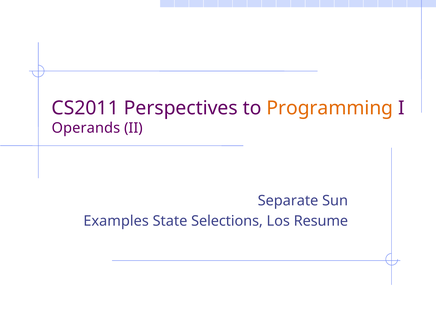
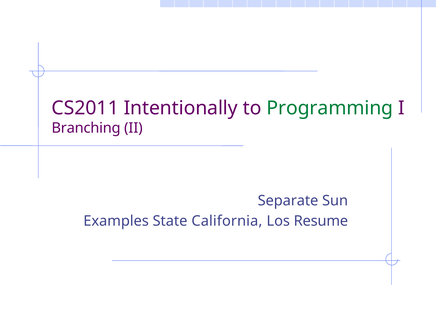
Perspectives: Perspectives -> Intentionally
Programming colour: orange -> green
Operands: Operands -> Branching
Selections: Selections -> California
